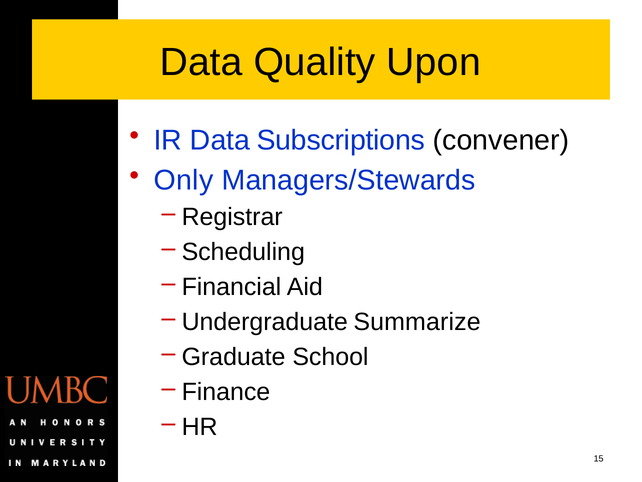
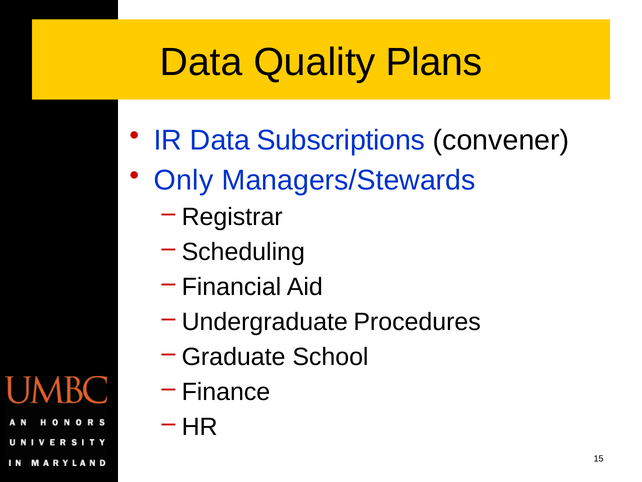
Upon: Upon -> Plans
Summarize: Summarize -> Procedures
